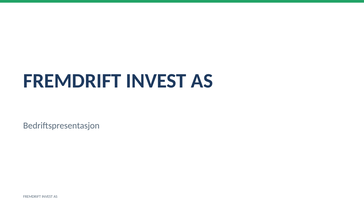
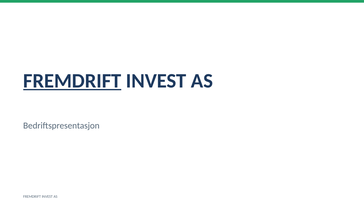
FREMDRIFT at (72, 81) underline: none -> present
